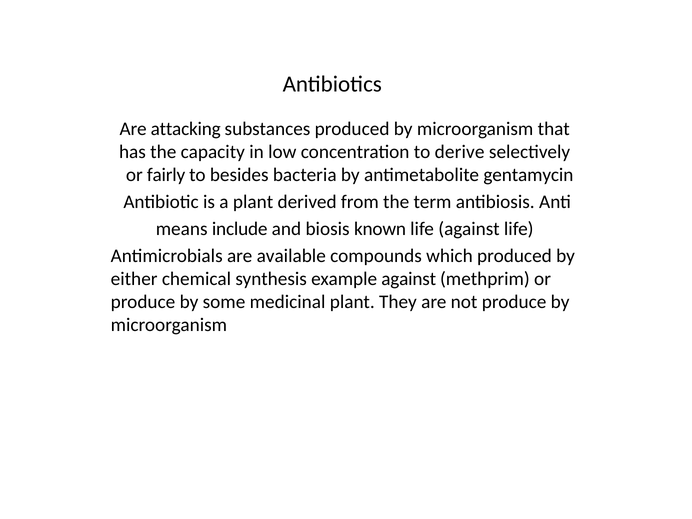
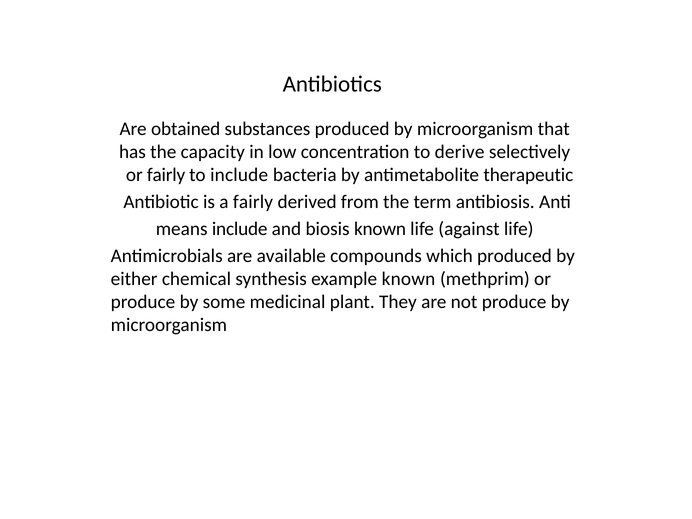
attacking: attacking -> obtained
to besides: besides -> include
gentamycin: gentamycin -> therapeutic
a plant: plant -> fairly
example against: against -> known
